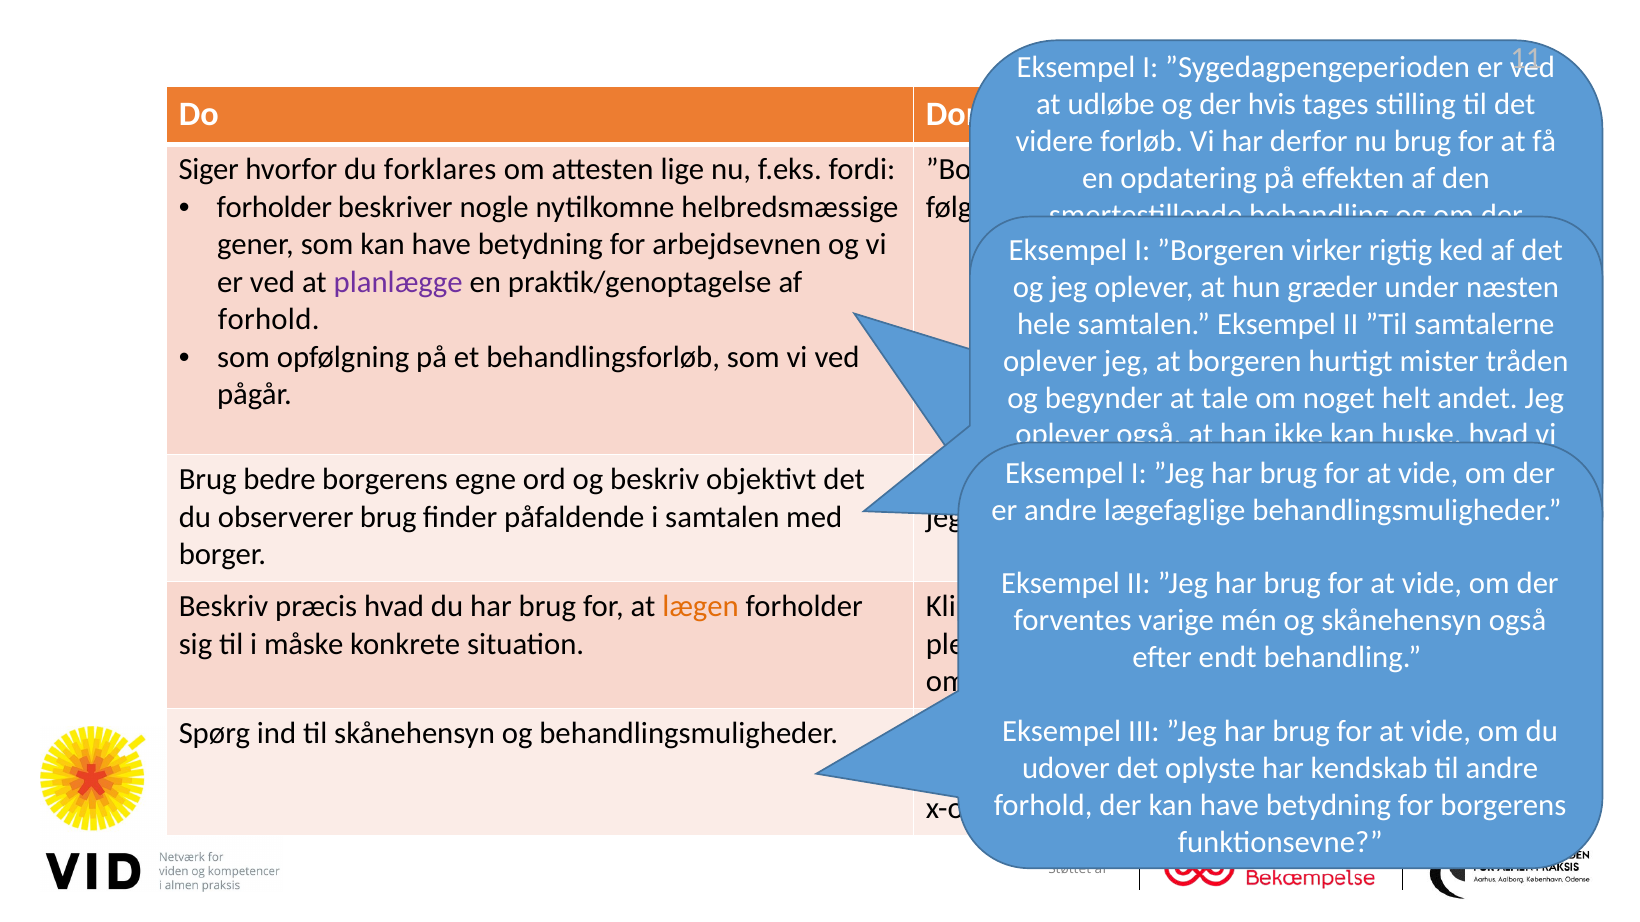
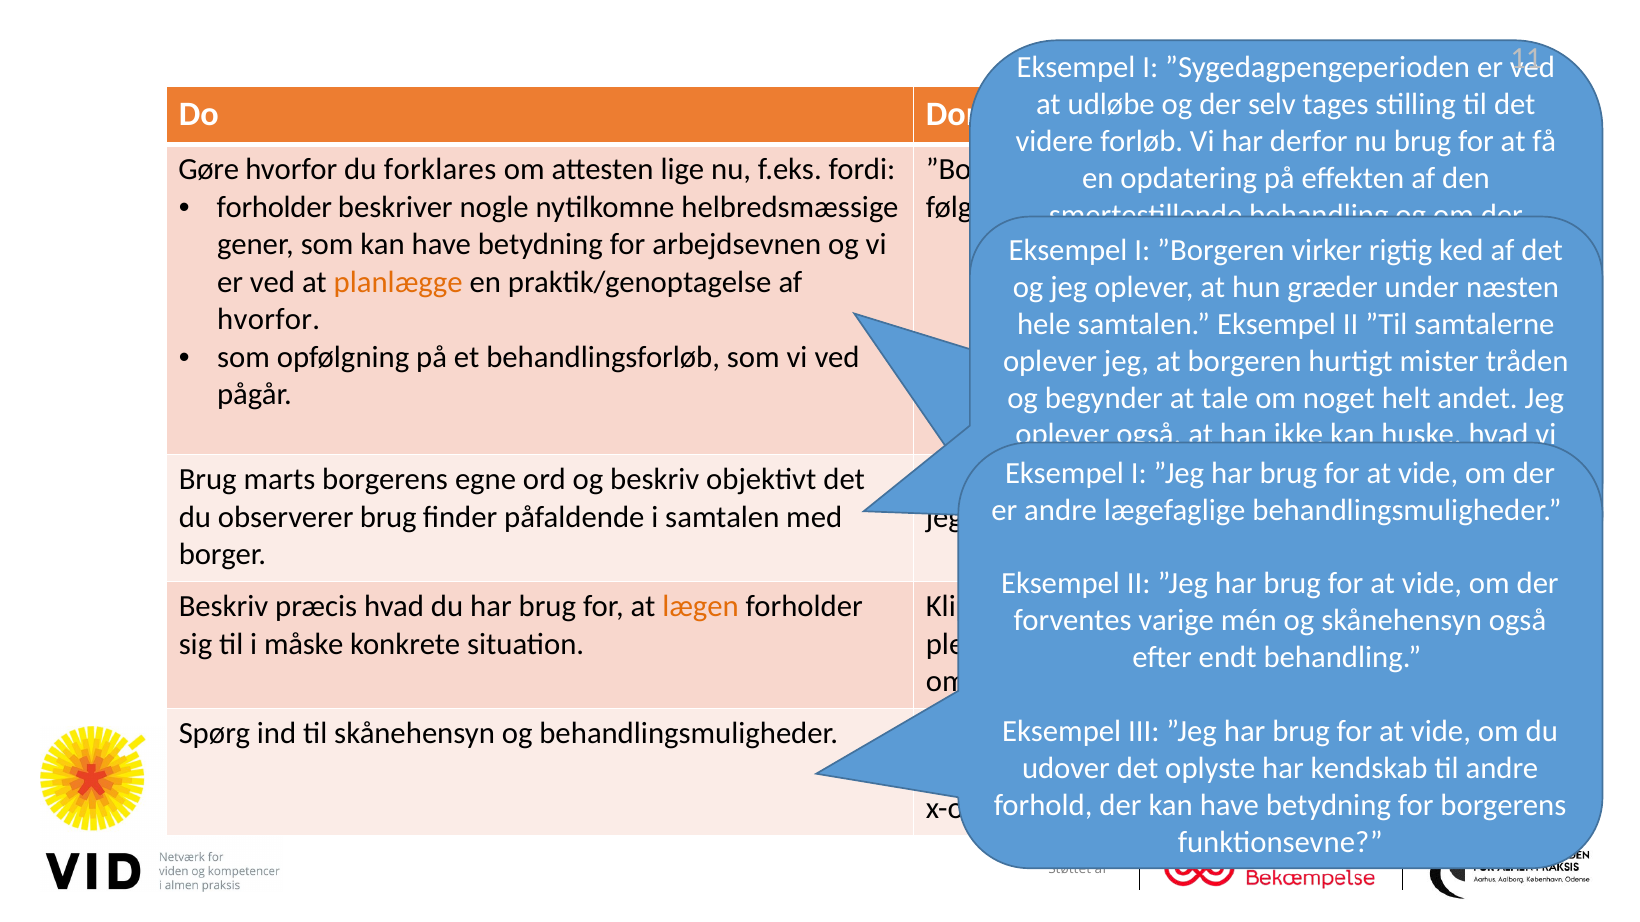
hvis: hvis -> selv
Siger: Siger -> Gøre
planlægge colour: purple -> orange
forhold at (269, 320): forhold -> hvorfor
bedre: bedre -> marts
